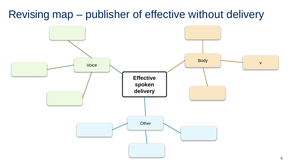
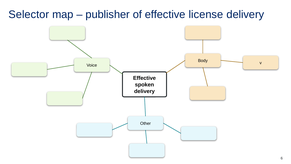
Revising: Revising -> Selector
without: without -> license
